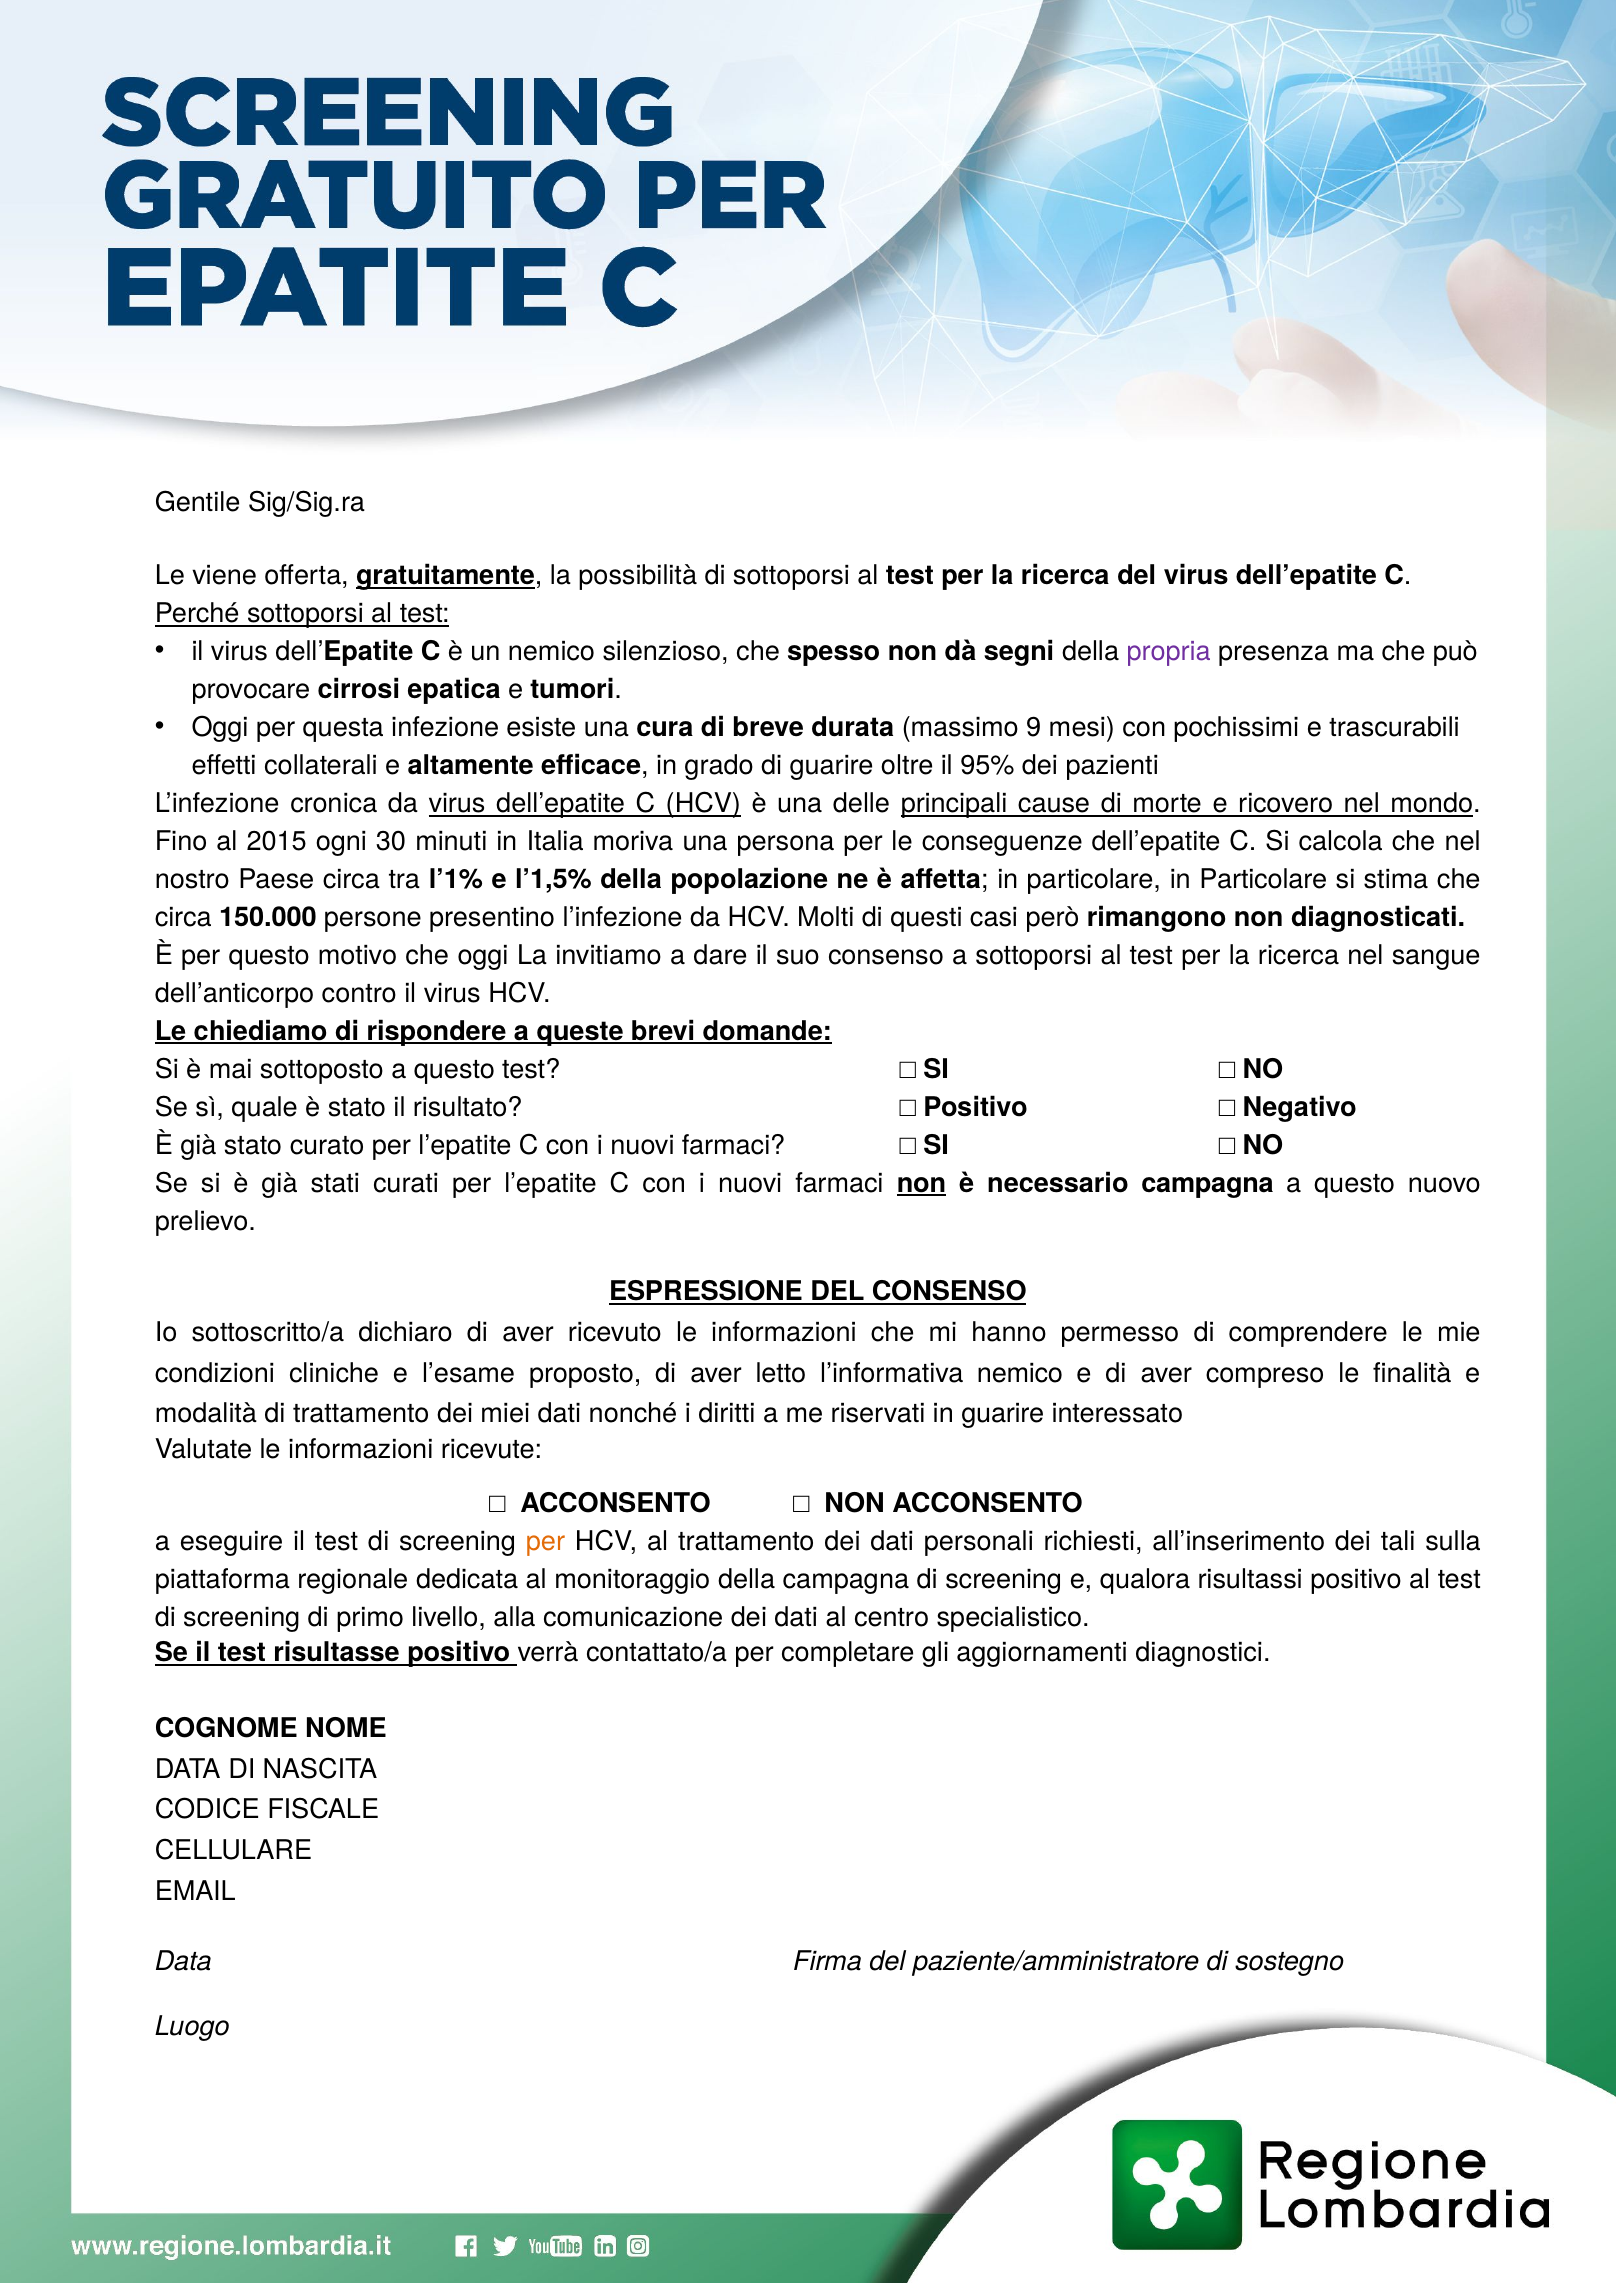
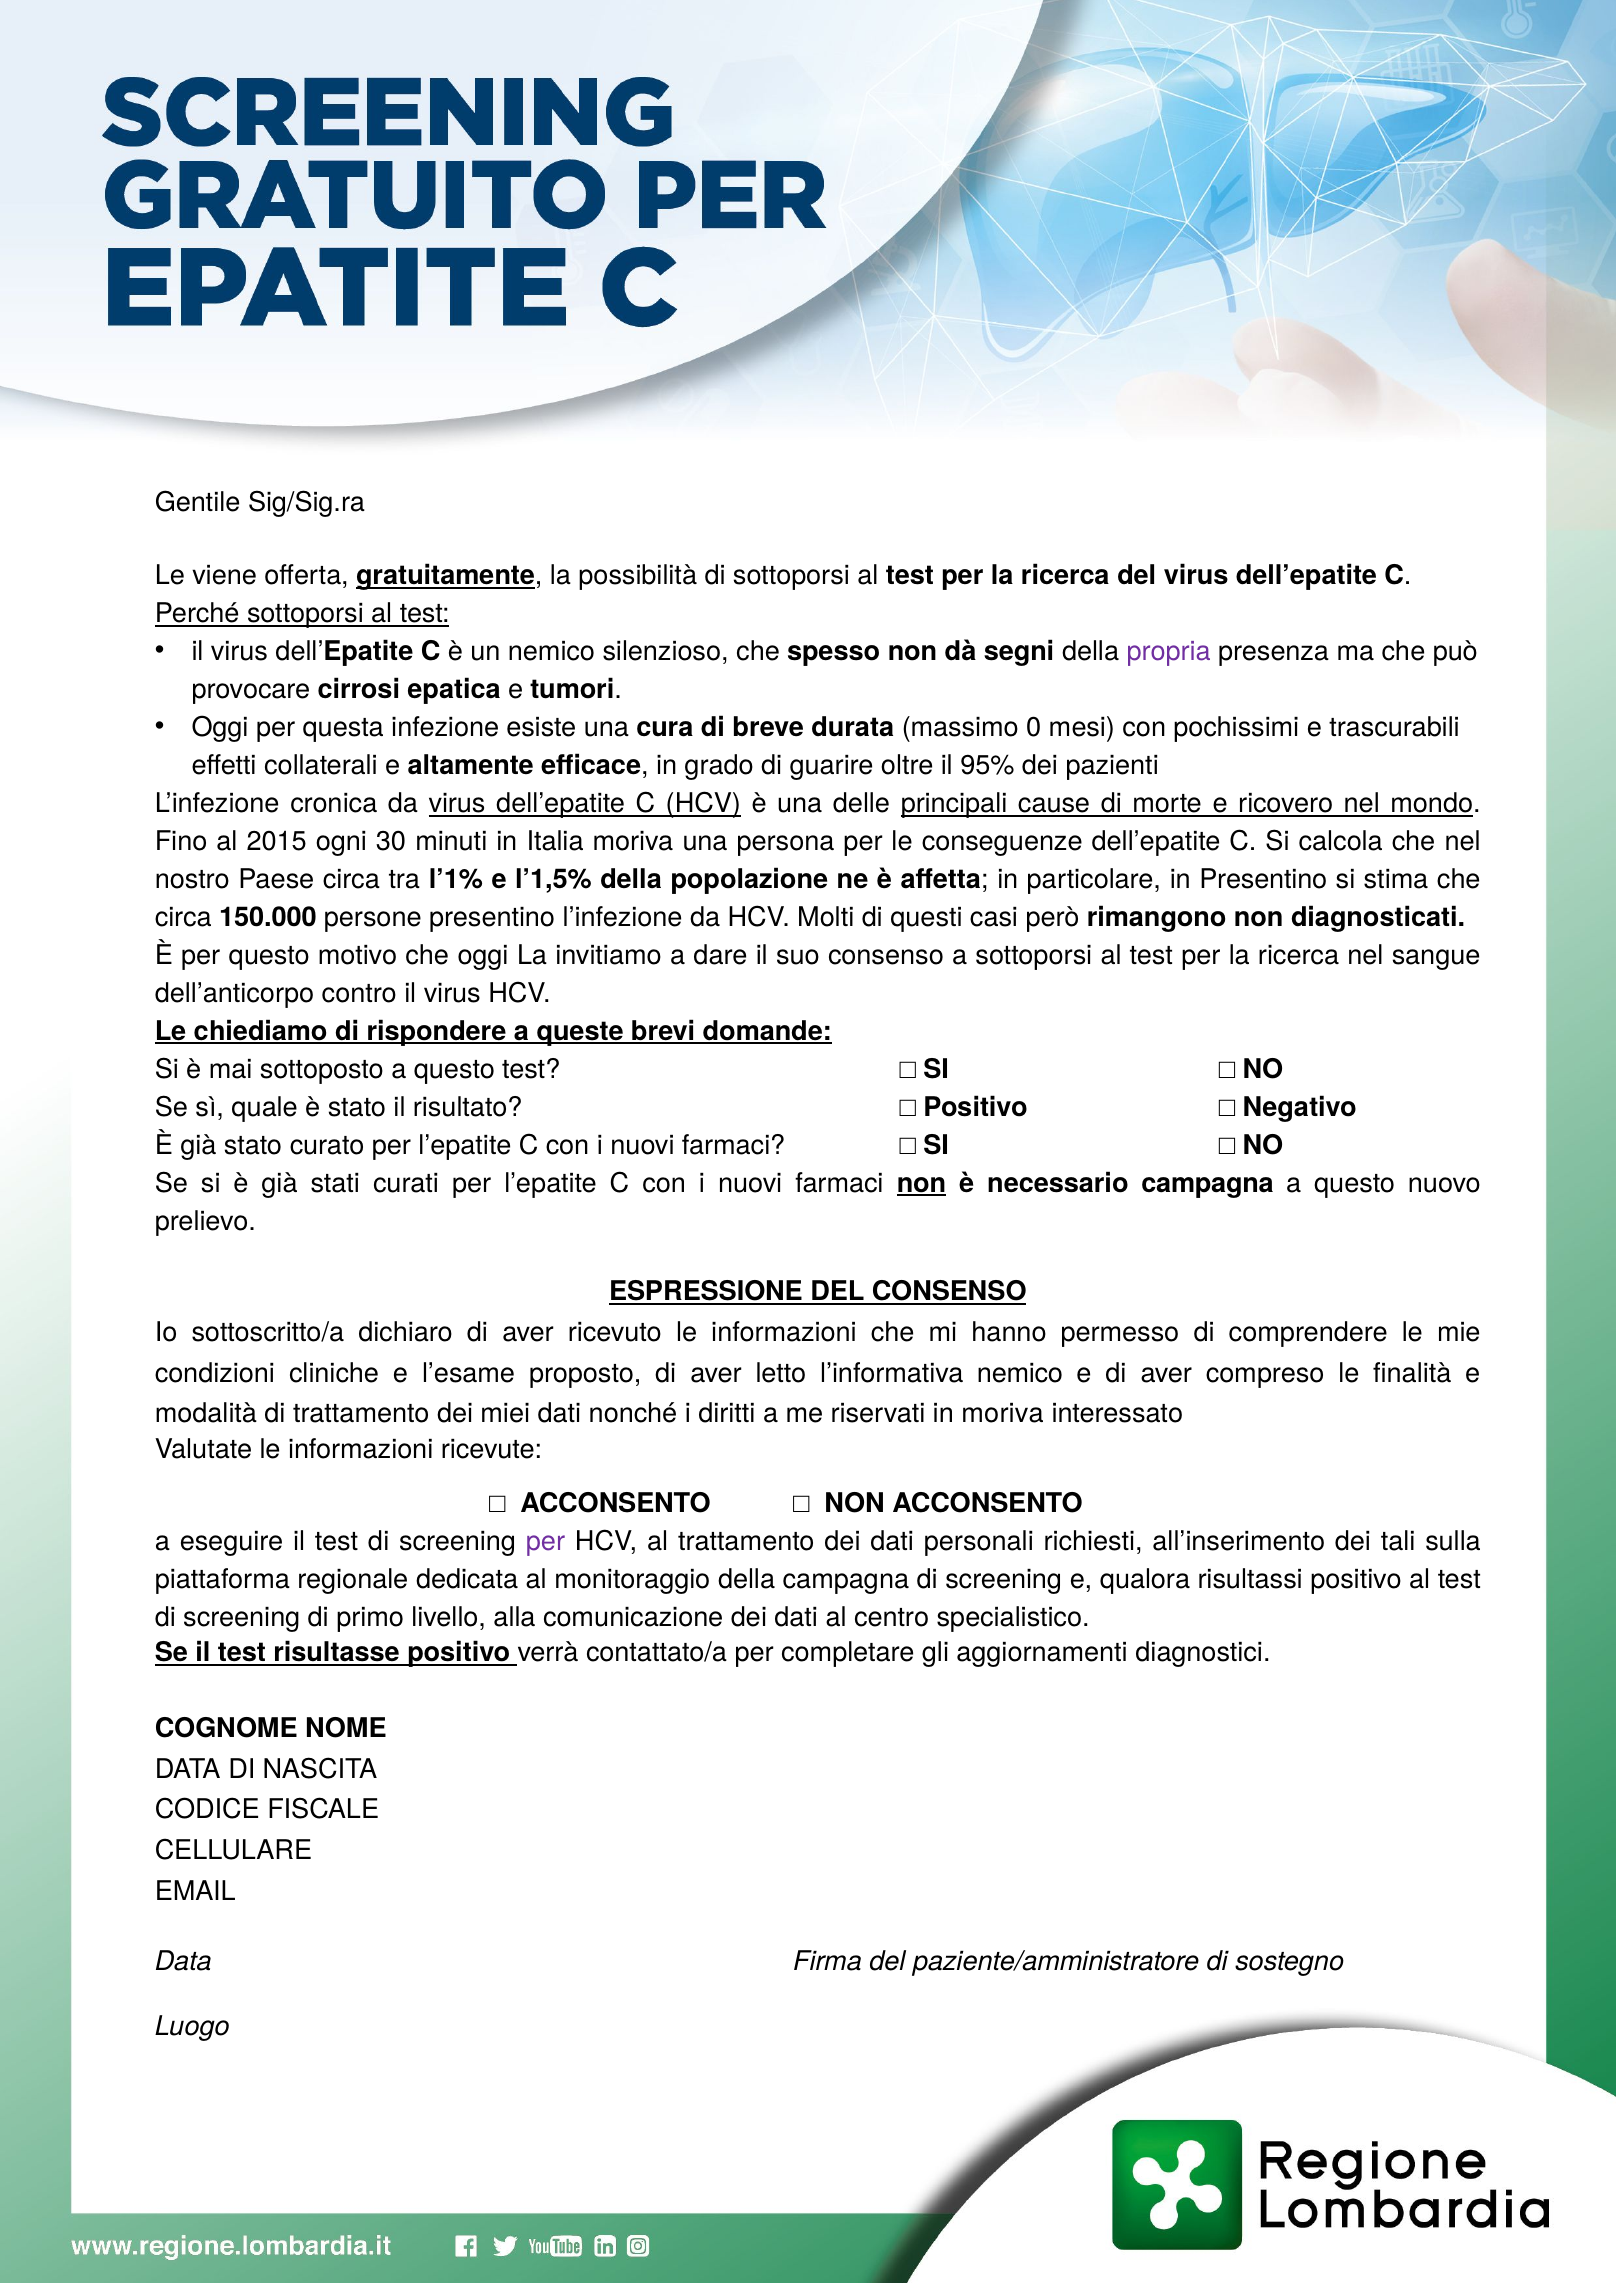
9: 9 -> 0
particolare in Particolare: Particolare -> Presentino
in guarire: guarire -> moriva
per at (545, 1542) colour: orange -> purple
